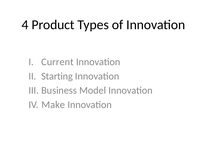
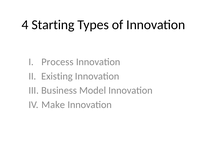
Product: Product -> Starting
Current: Current -> Process
Starting: Starting -> Existing
